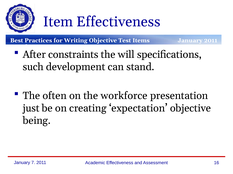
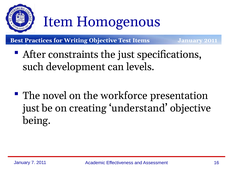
Item Effectiveness: Effectiveness -> Homogenous
the will: will -> just
stand: stand -> levels
often: often -> novel
expectation: expectation -> understand
